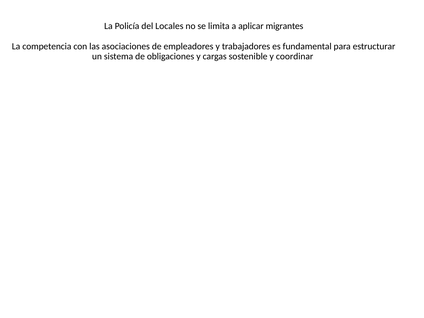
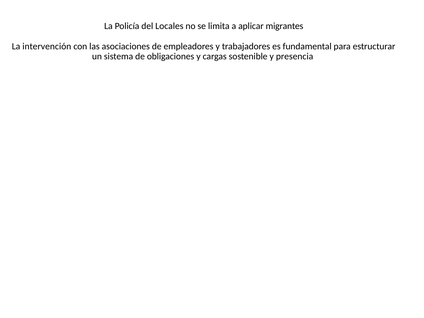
competencia: competencia -> intervención
coordinar: coordinar -> presencia
